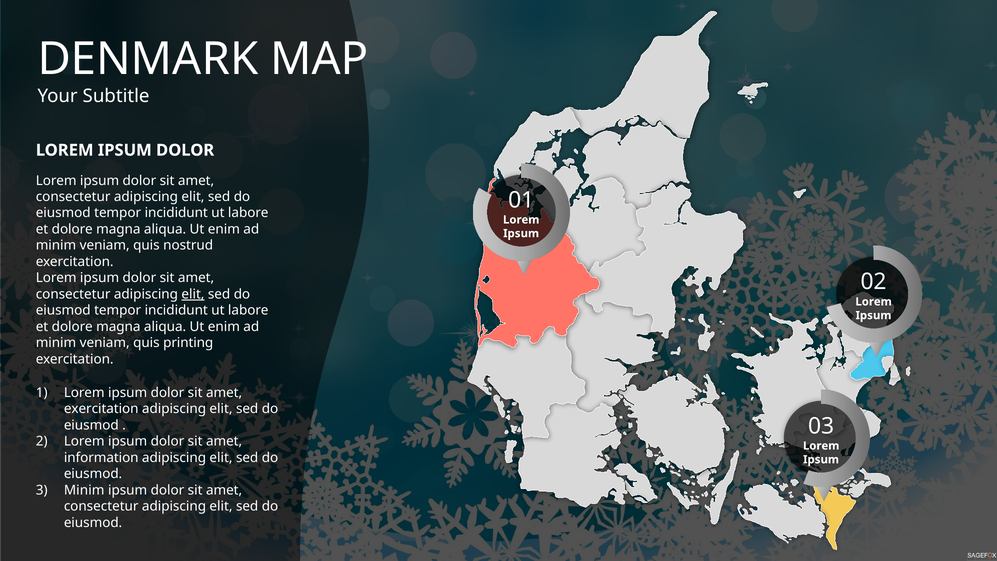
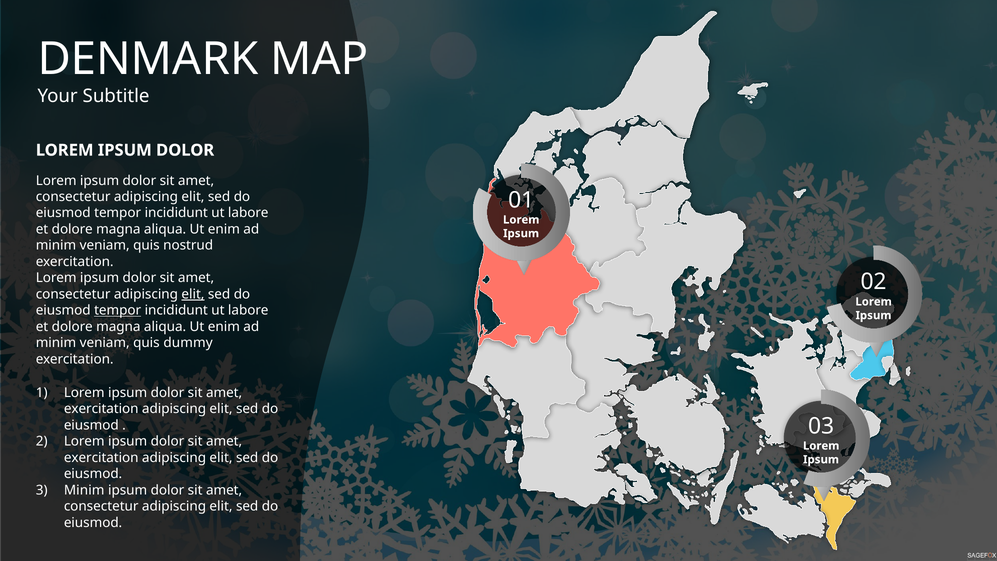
tempor at (118, 310) underline: none -> present
printing: printing -> dummy
information at (101, 457): information -> exercitation
